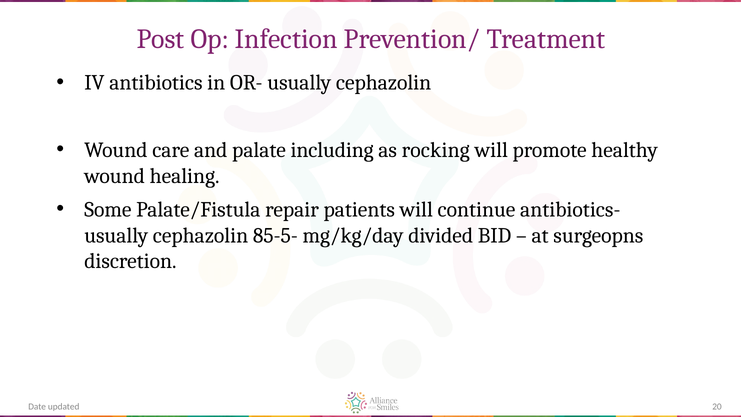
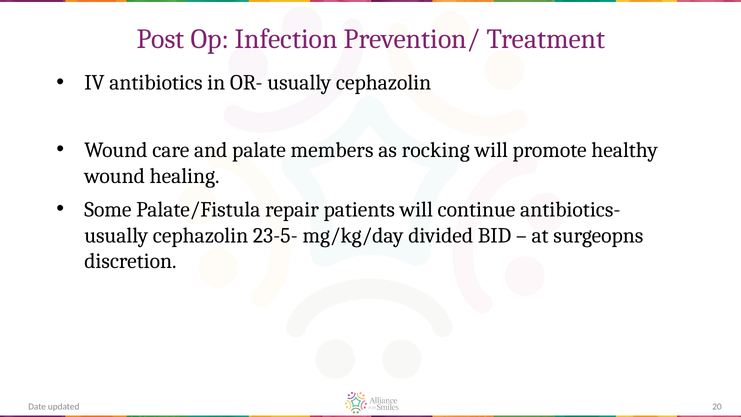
including: including -> members
85-5-: 85-5- -> 23-5-
